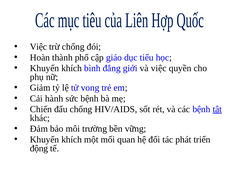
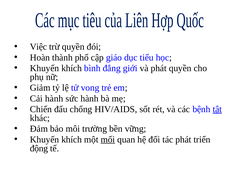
trừ chống: chống -> quyền
và việc: việc -> phát
sức bệnh: bệnh -> hành
mối underline: none -> present
